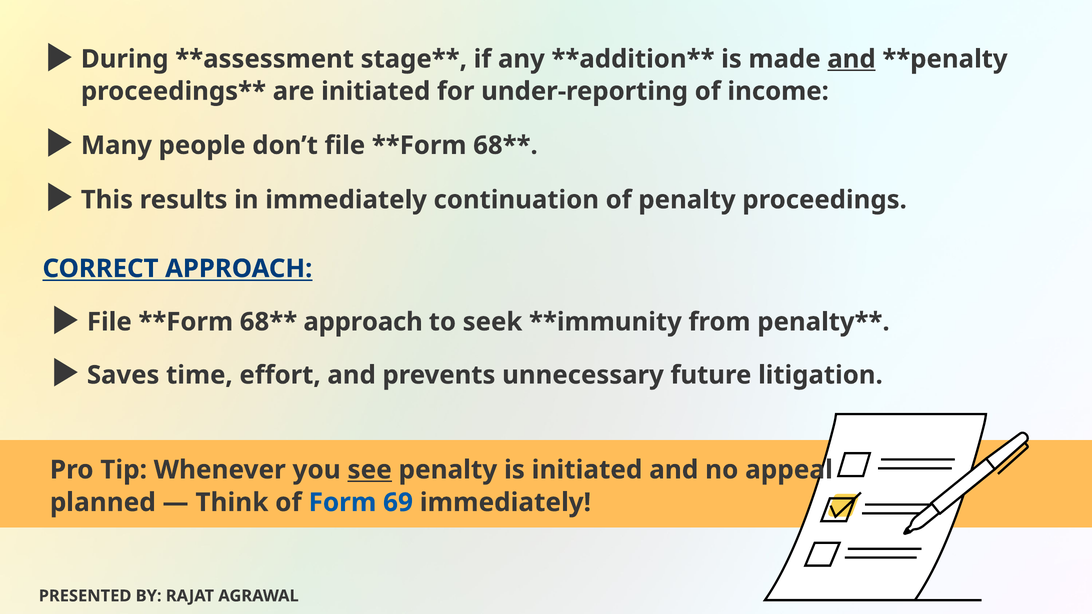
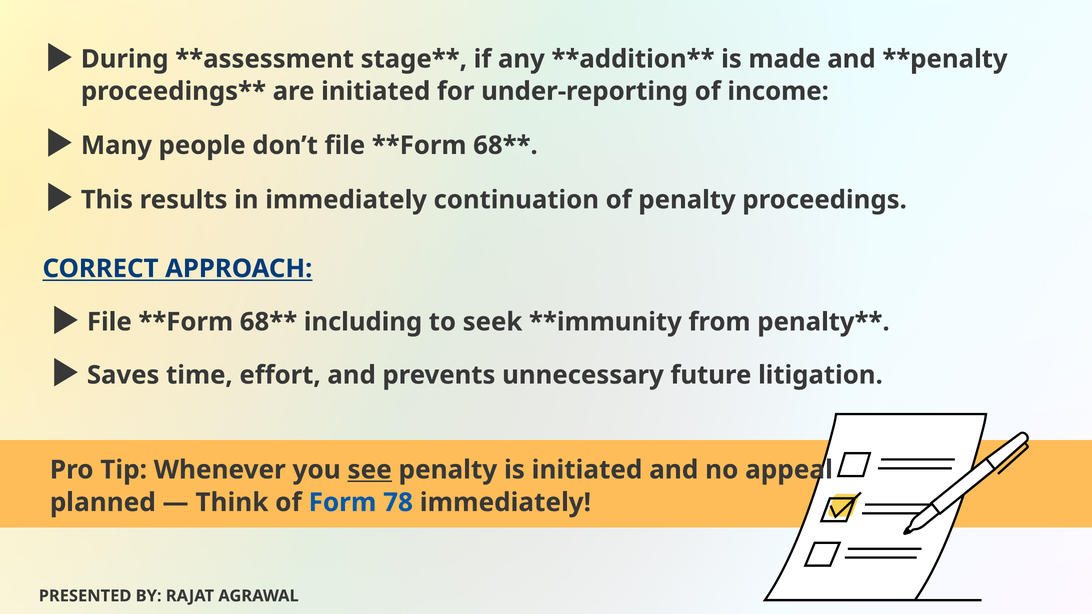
and at (852, 59) underline: present -> none
approach at (363, 322): approach -> including
69: 69 -> 78
